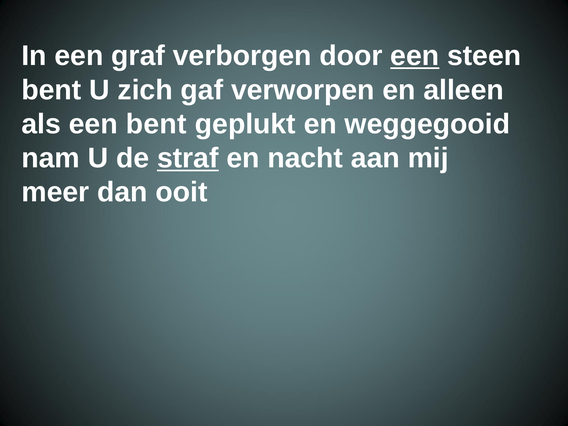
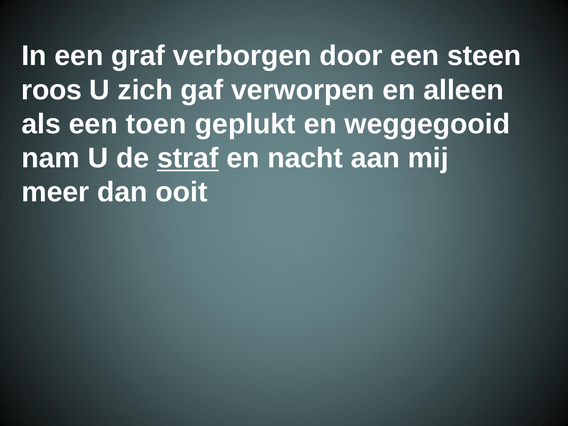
een at (415, 56) underline: present -> none
bent at (51, 90): bent -> roos
een bent: bent -> toen
